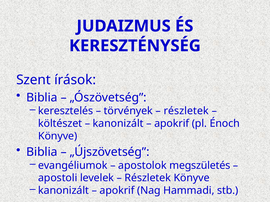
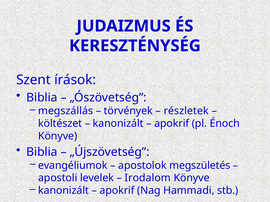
keresztelés: keresztelés -> megszállás
Részletek at (148, 178): Részletek -> Irodalom
